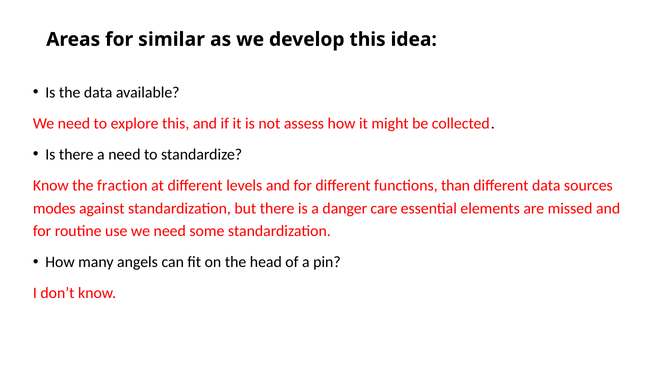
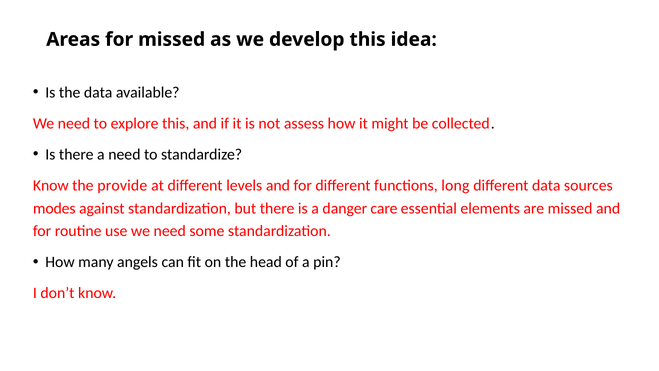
for similar: similar -> missed
fraction: fraction -> provide
than: than -> long
